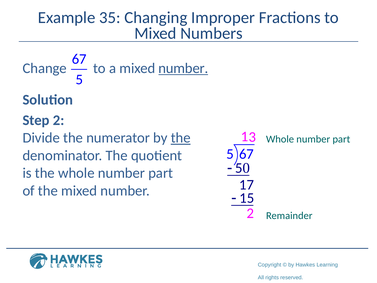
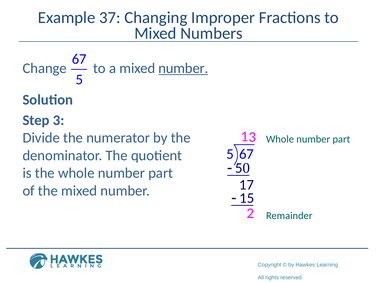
35: 35 -> 37
Step 2: 2 -> 3
the at (181, 138) underline: present -> none
